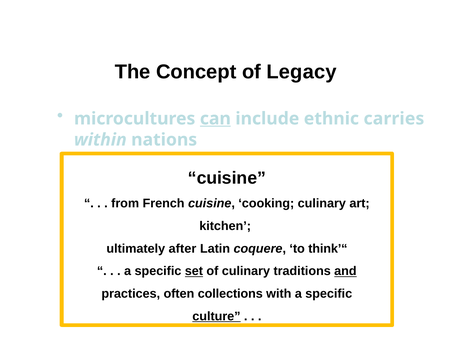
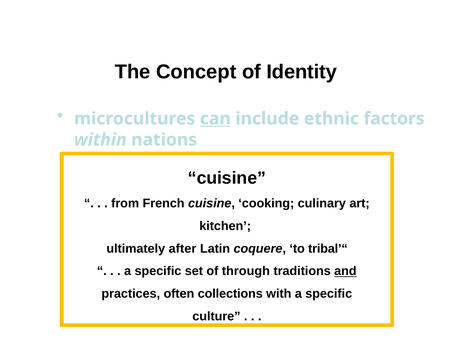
Legacy: Legacy -> Identity
carries: carries -> factors
think’“: think’“ -> tribal’“
set underline: present -> none
of culinary: culinary -> through
culture underline: present -> none
